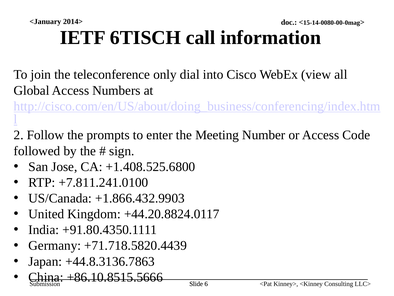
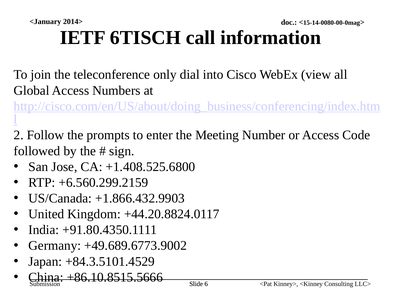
+7.811.241.0100: +7.811.241.0100 -> +6.560.299.2159
+71.718.5820.4439: +71.718.5820.4439 -> +49.689.6773.9002
+44.8.3136.7863: +44.8.3136.7863 -> +84.3.5101.4529
